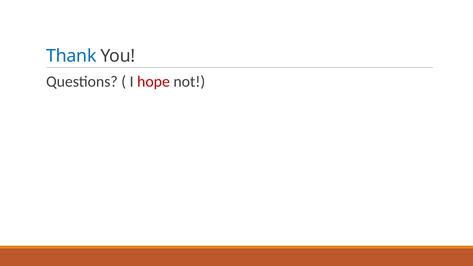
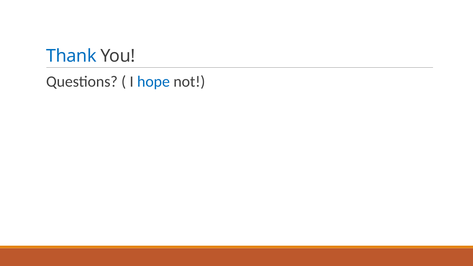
hope colour: red -> blue
